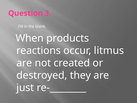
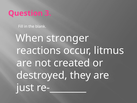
products: products -> stronger
